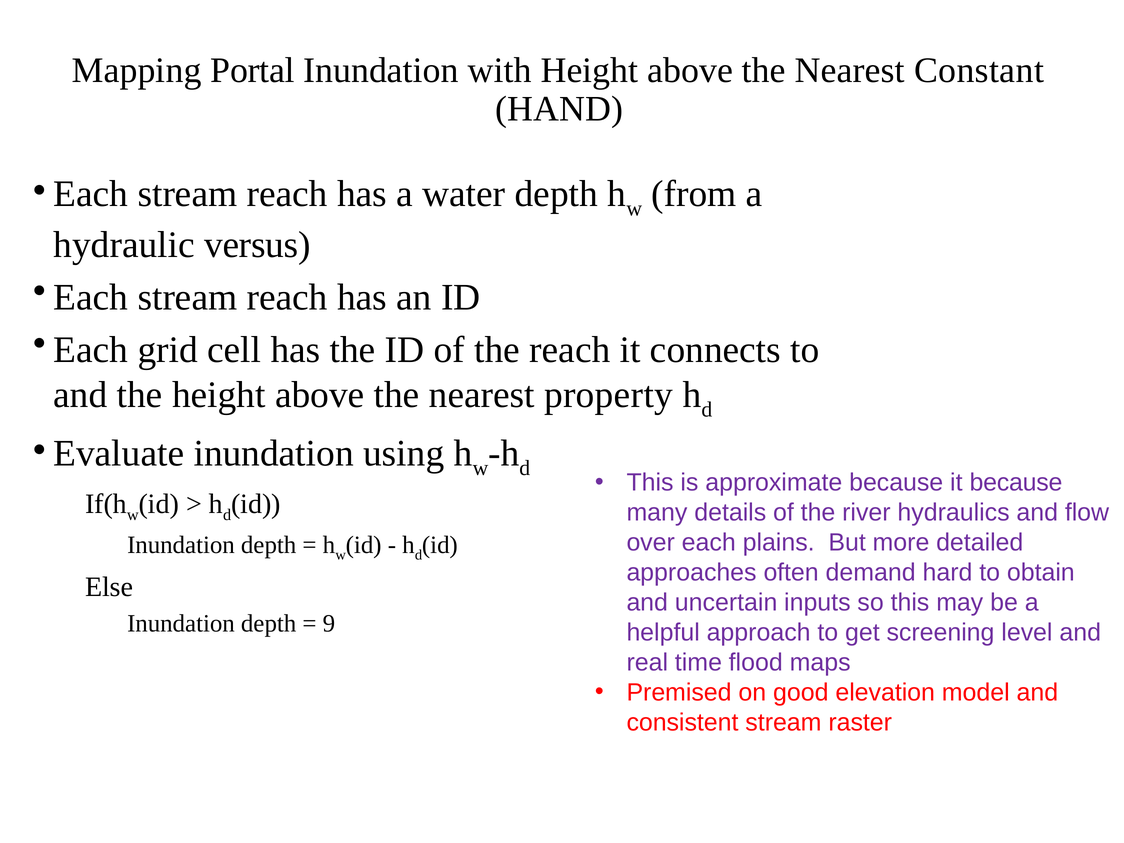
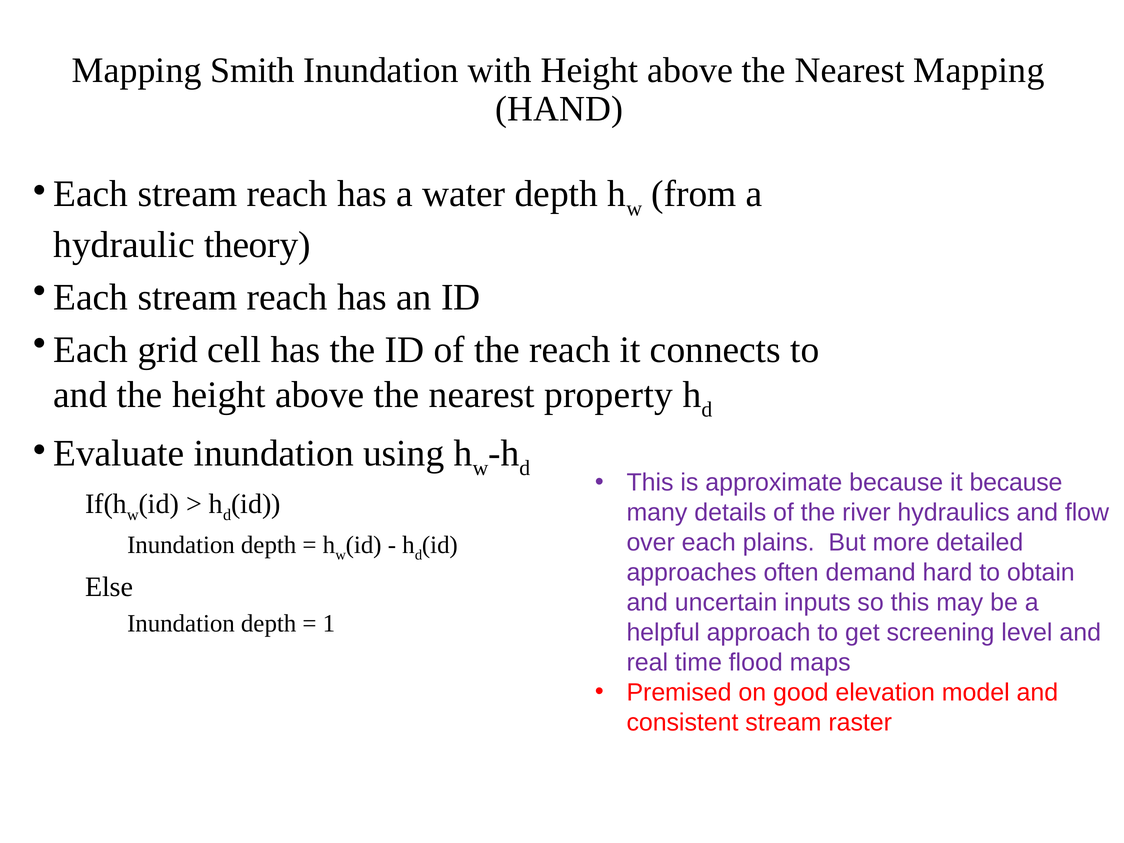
Portal: Portal -> Smith
Nearest Constant: Constant -> Mapping
versus: versus -> theory
9: 9 -> 1
